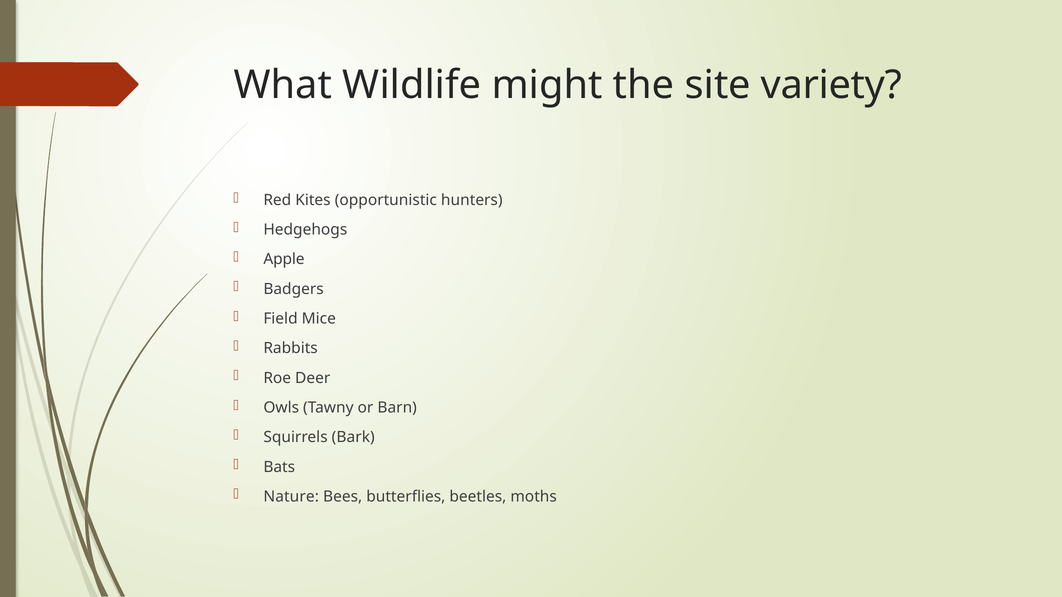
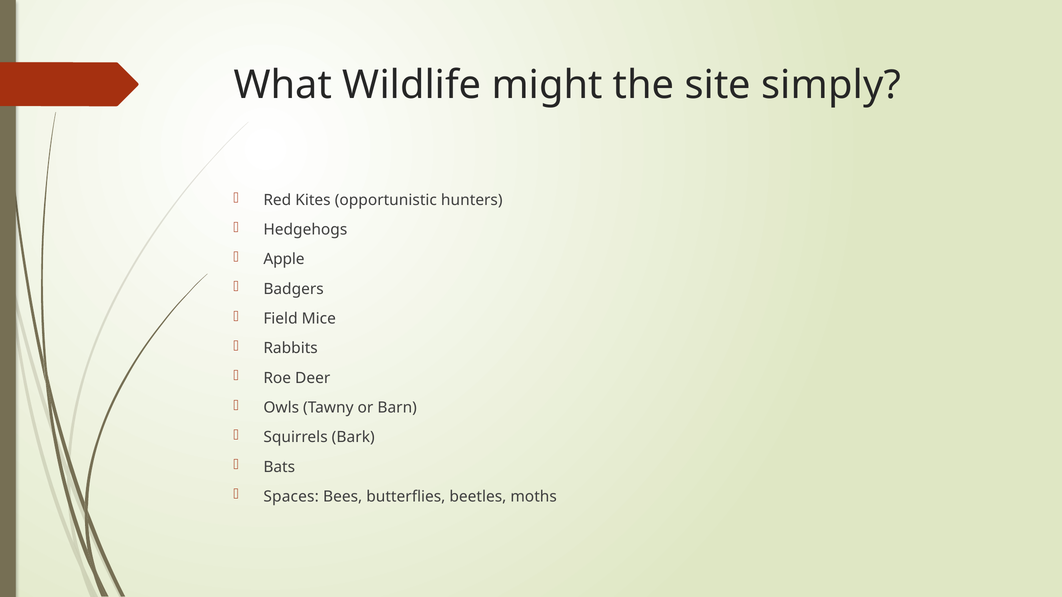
variety: variety -> simply
Nature: Nature -> Spaces
